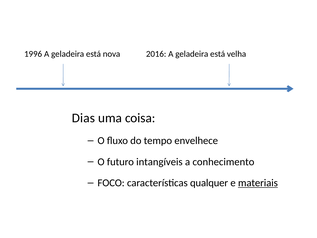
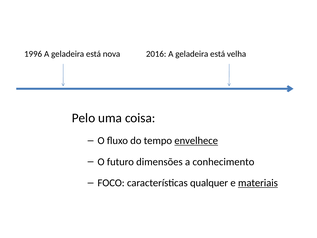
Dias: Dias -> Pelo
envelhece underline: none -> present
intangíveis: intangíveis -> dimensões
